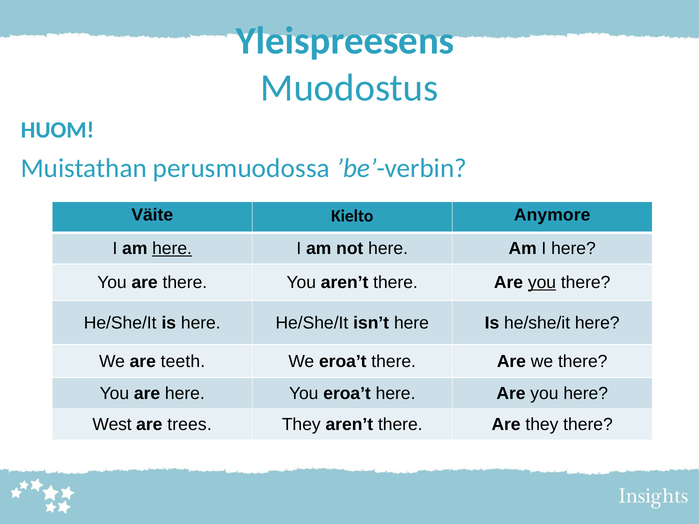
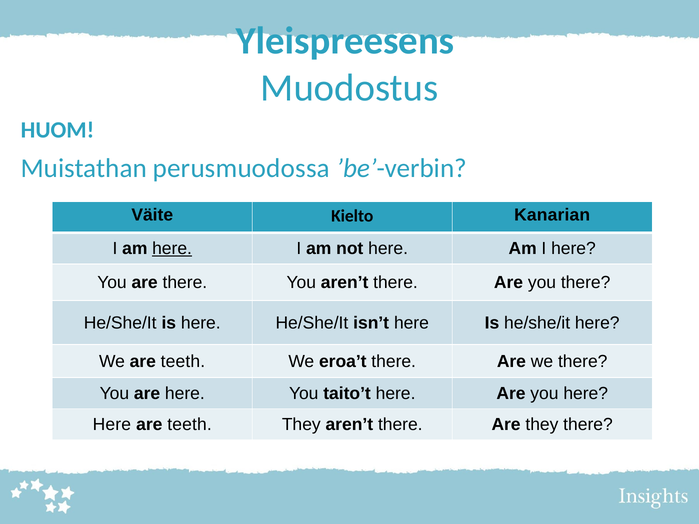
Anymore: Anymore -> Kanarian
you at (542, 283) underline: present -> none
You eroa’t: eroa’t -> taito’t
West at (112, 425): West -> Here
trees at (189, 425): trees -> teeth
